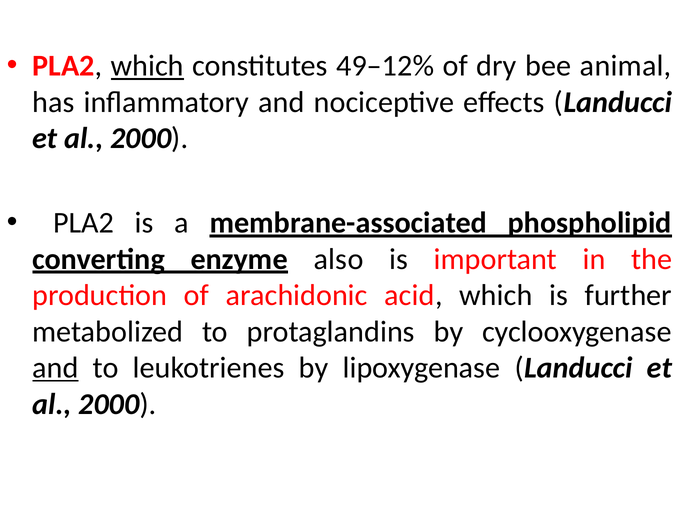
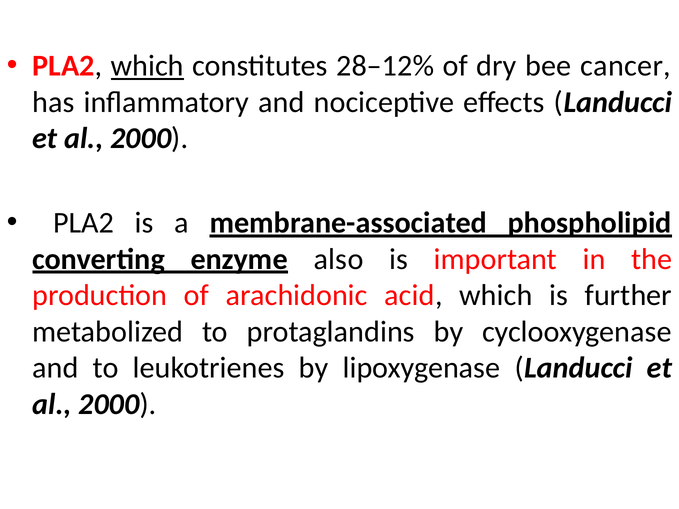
49–12%: 49–12% -> 28–12%
animal: animal -> cancer
and at (55, 368) underline: present -> none
